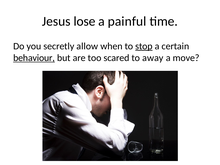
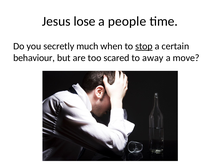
painful: painful -> people
allow: allow -> much
behaviour underline: present -> none
